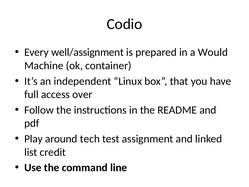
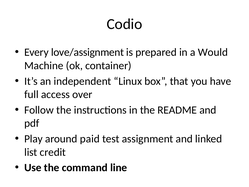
well/assignment: well/assignment -> love/assignment
tech: tech -> paid
